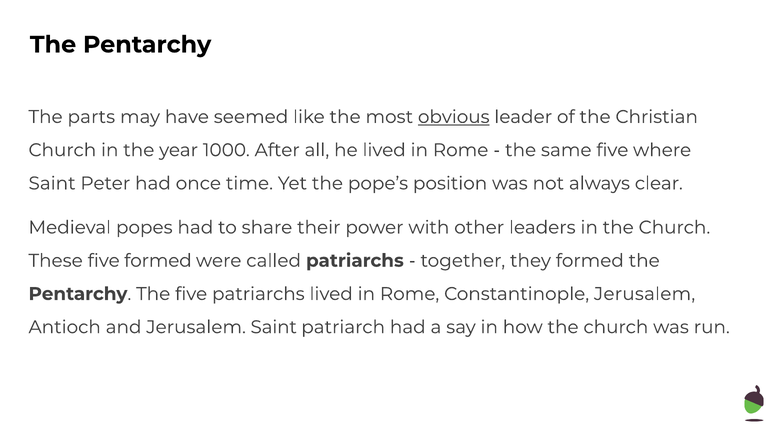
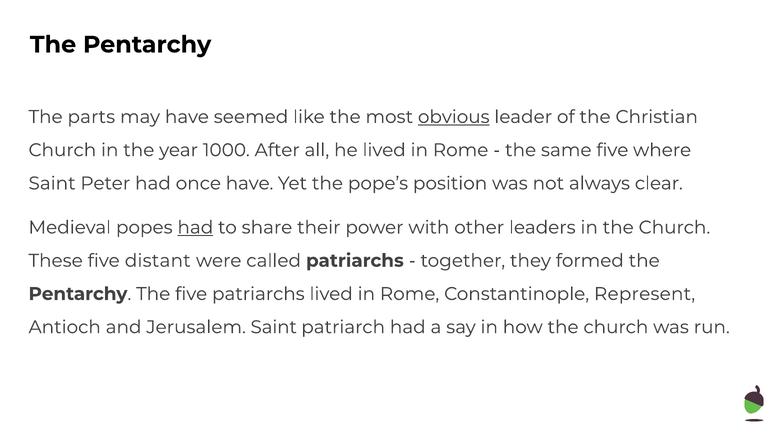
once time: time -> have
had at (195, 227) underline: none -> present
five formed: formed -> distant
Constantinople Jerusalem: Jerusalem -> Represent
